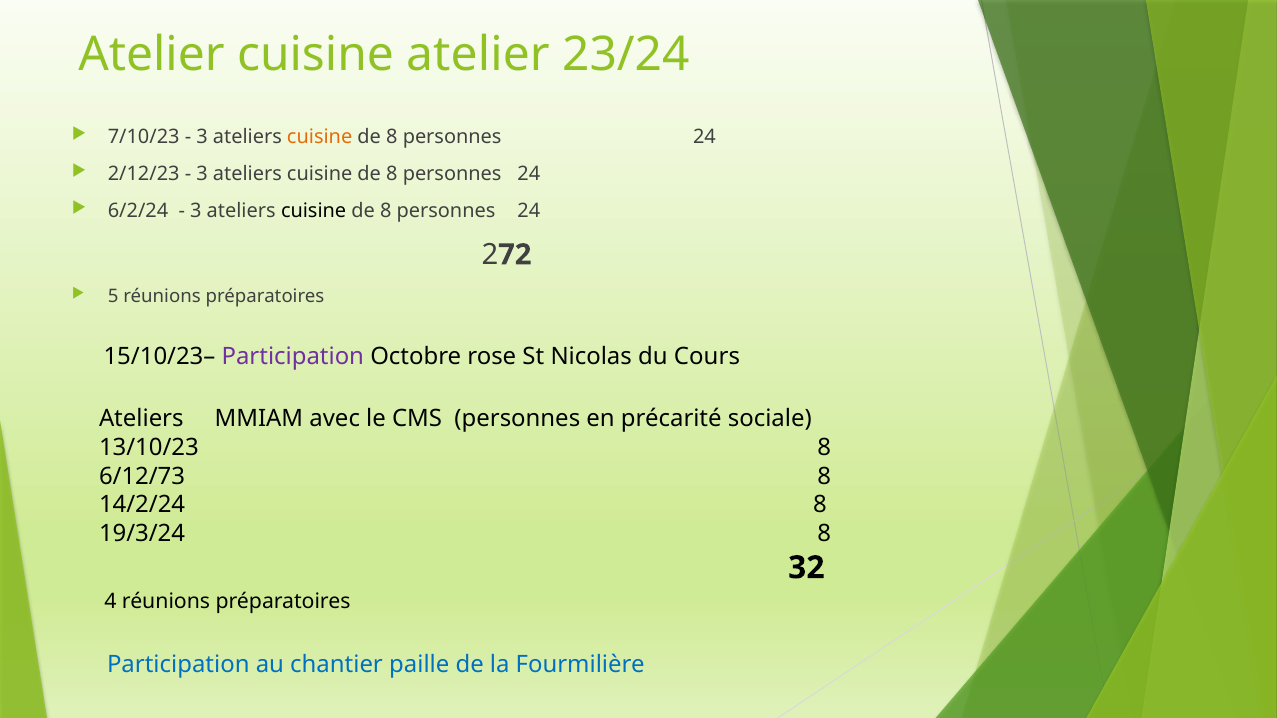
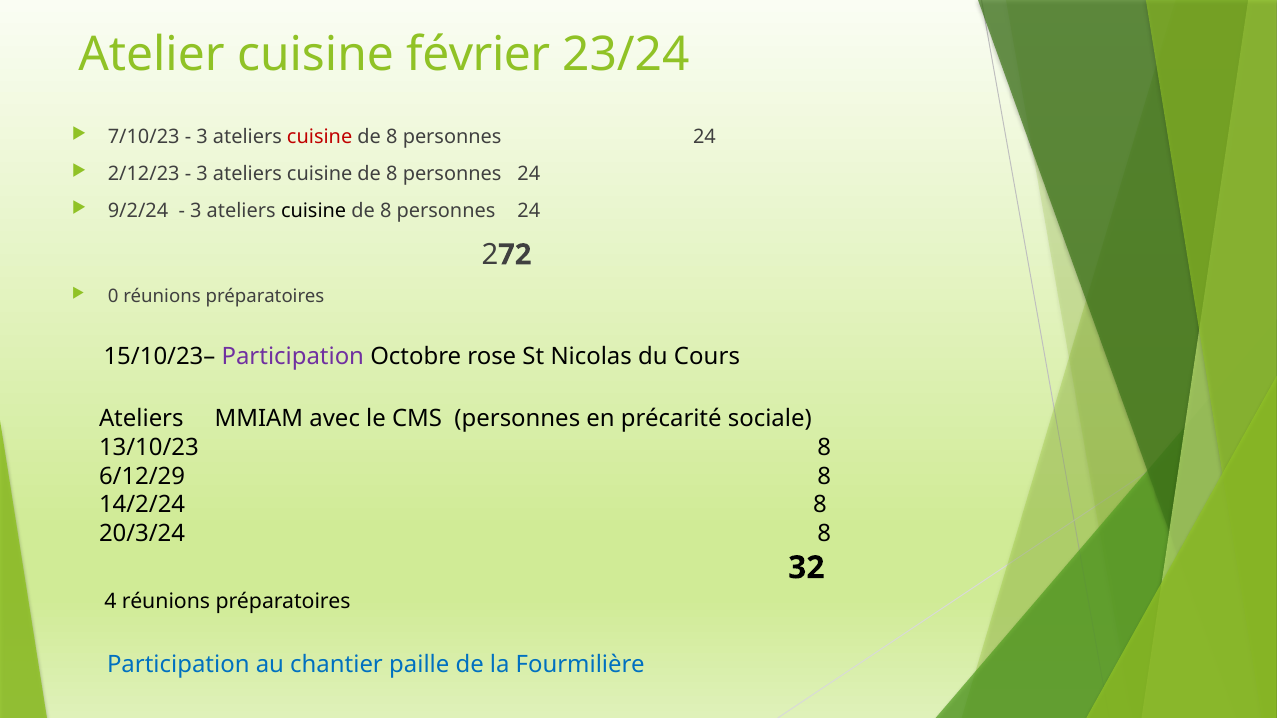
cuisine atelier: atelier -> février
cuisine at (320, 137) colour: orange -> red
6/2/24: 6/2/24 -> 9/2/24
5: 5 -> 0
6/12/73: 6/12/73 -> 6/12/29
19/3/24: 19/3/24 -> 20/3/24
